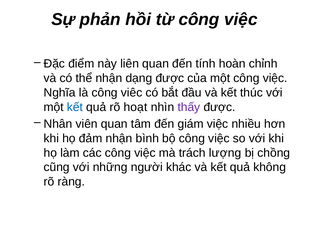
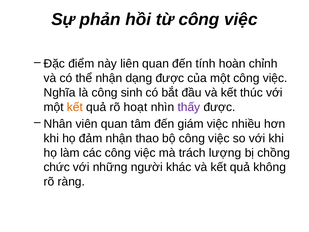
viêc: viêc -> sinh
kết at (75, 107) colour: blue -> orange
bình: bình -> thao
cũng: cũng -> chức
